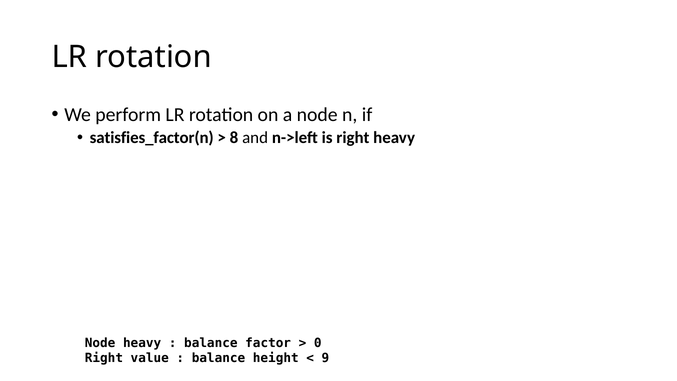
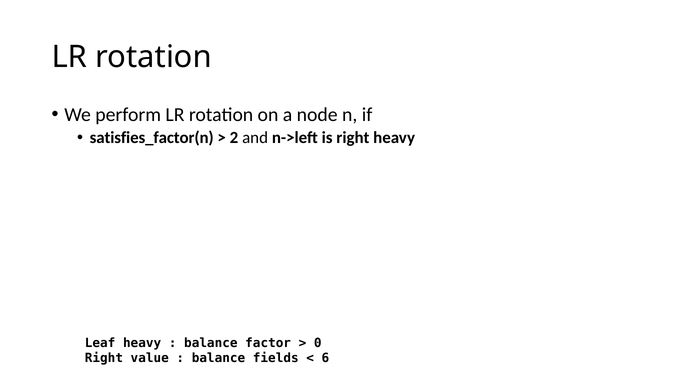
8: 8 -> 2
Node at (100, 343): Node -> Leaf
height: height -> fields
9: 9 -> 6
